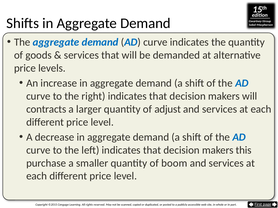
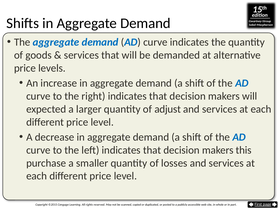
contracts: contracts -> expected
boom: boom -> losses
